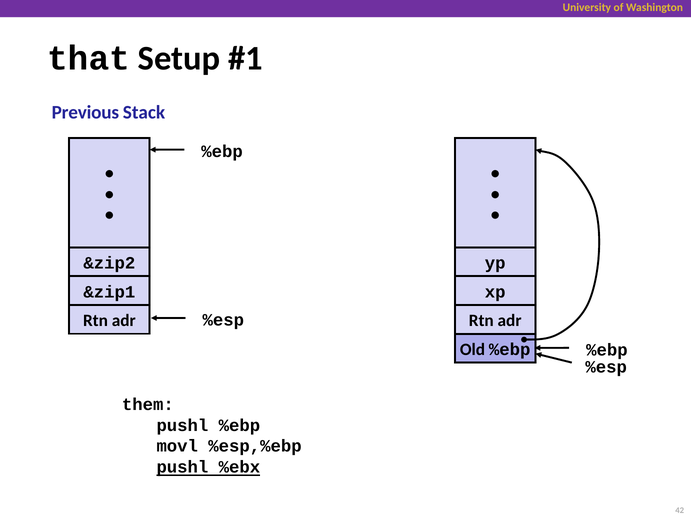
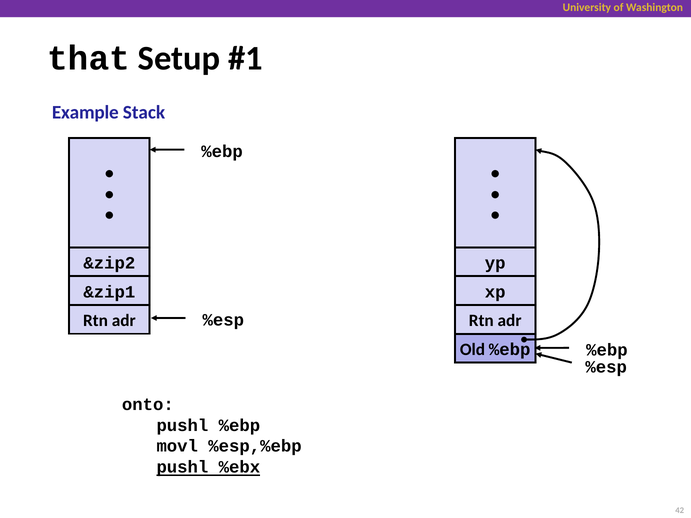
Previous: Previous -> Example
them: them -> onto
